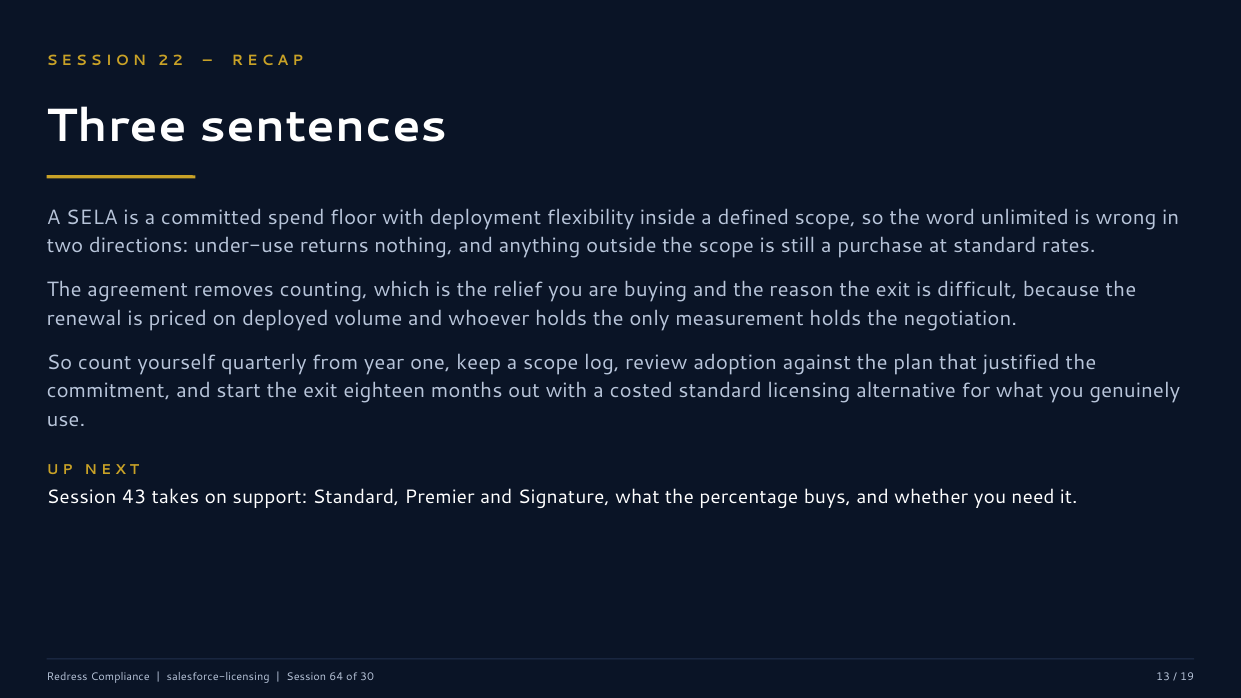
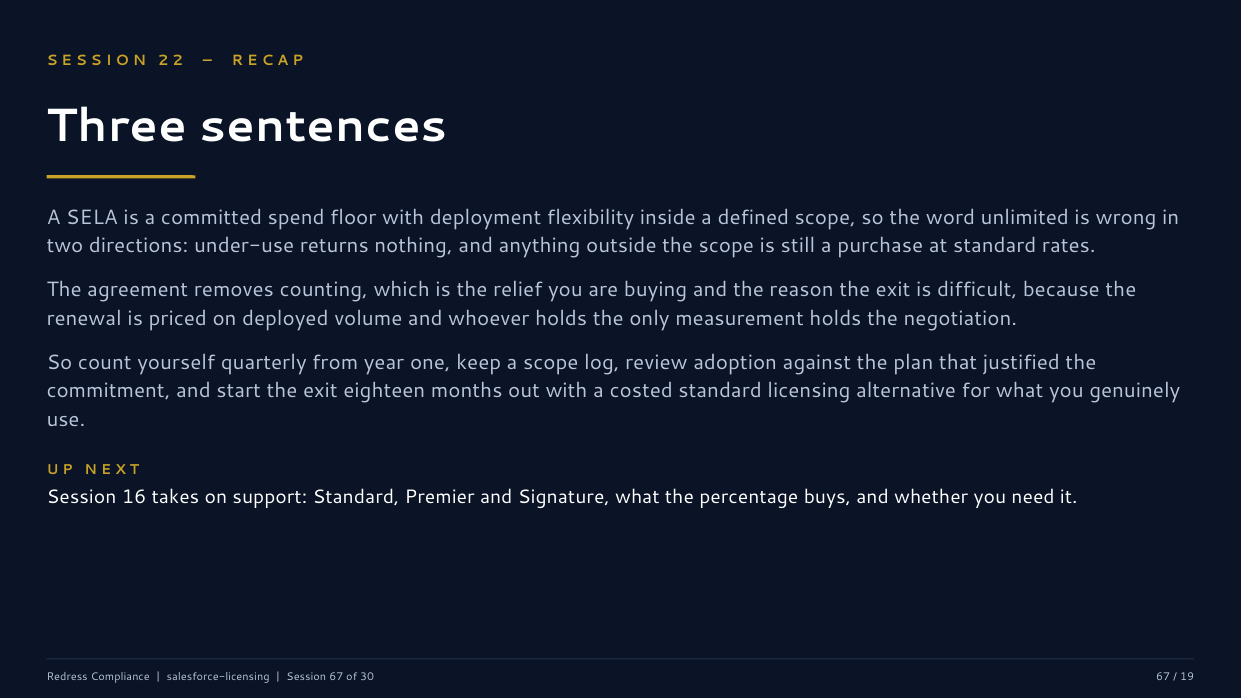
43: 43 -> 16
Session 64: 64 -> 67
30 13: 13 -> 67
